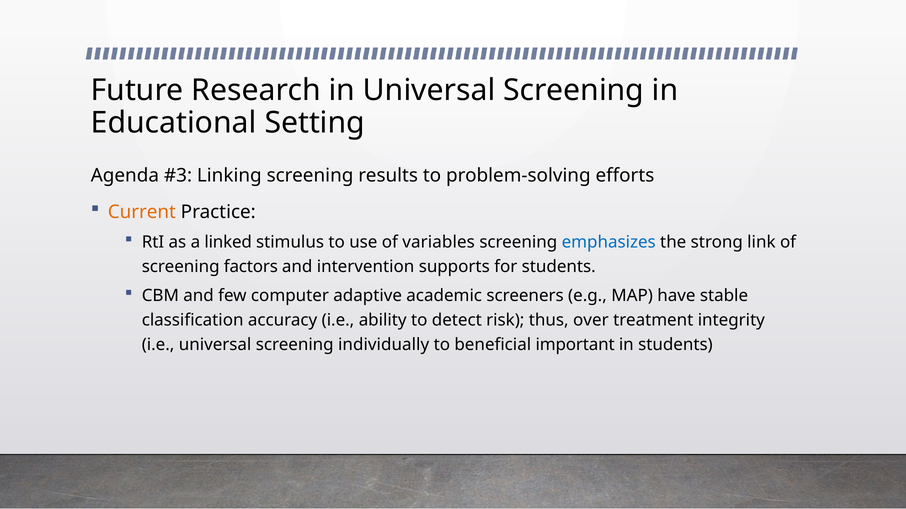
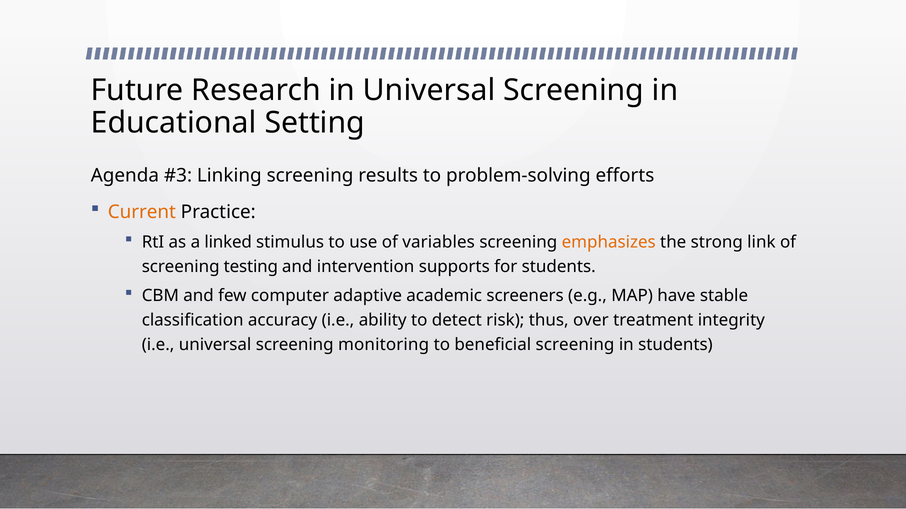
emphasizes colour: blue -> orange
factors: factors -> testing
individually: individually -> monitoring
beneficial important: important -> screening
